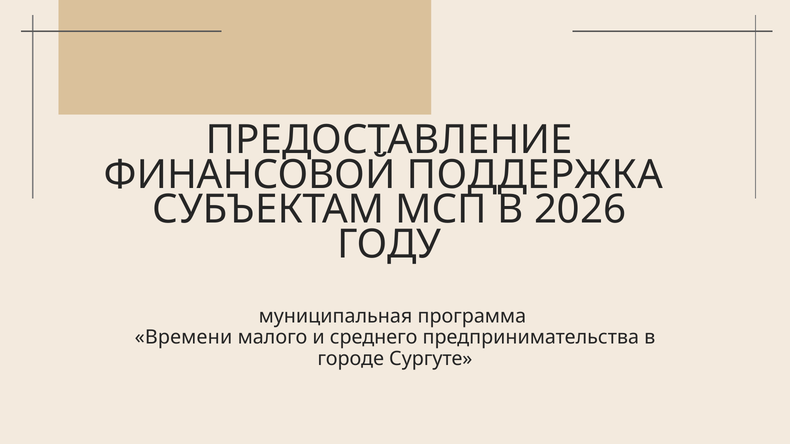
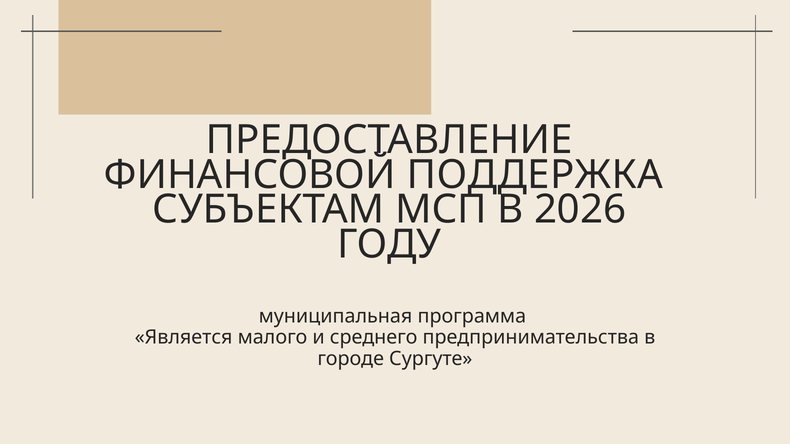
Времени: Времени -> Является
